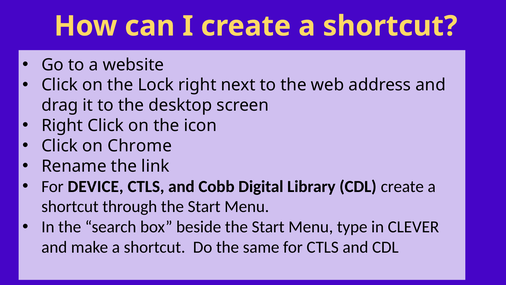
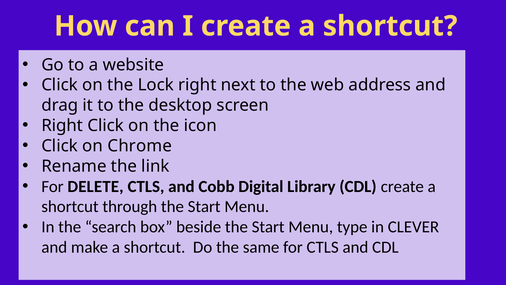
DEVICE: DEVICE -> DELETE
